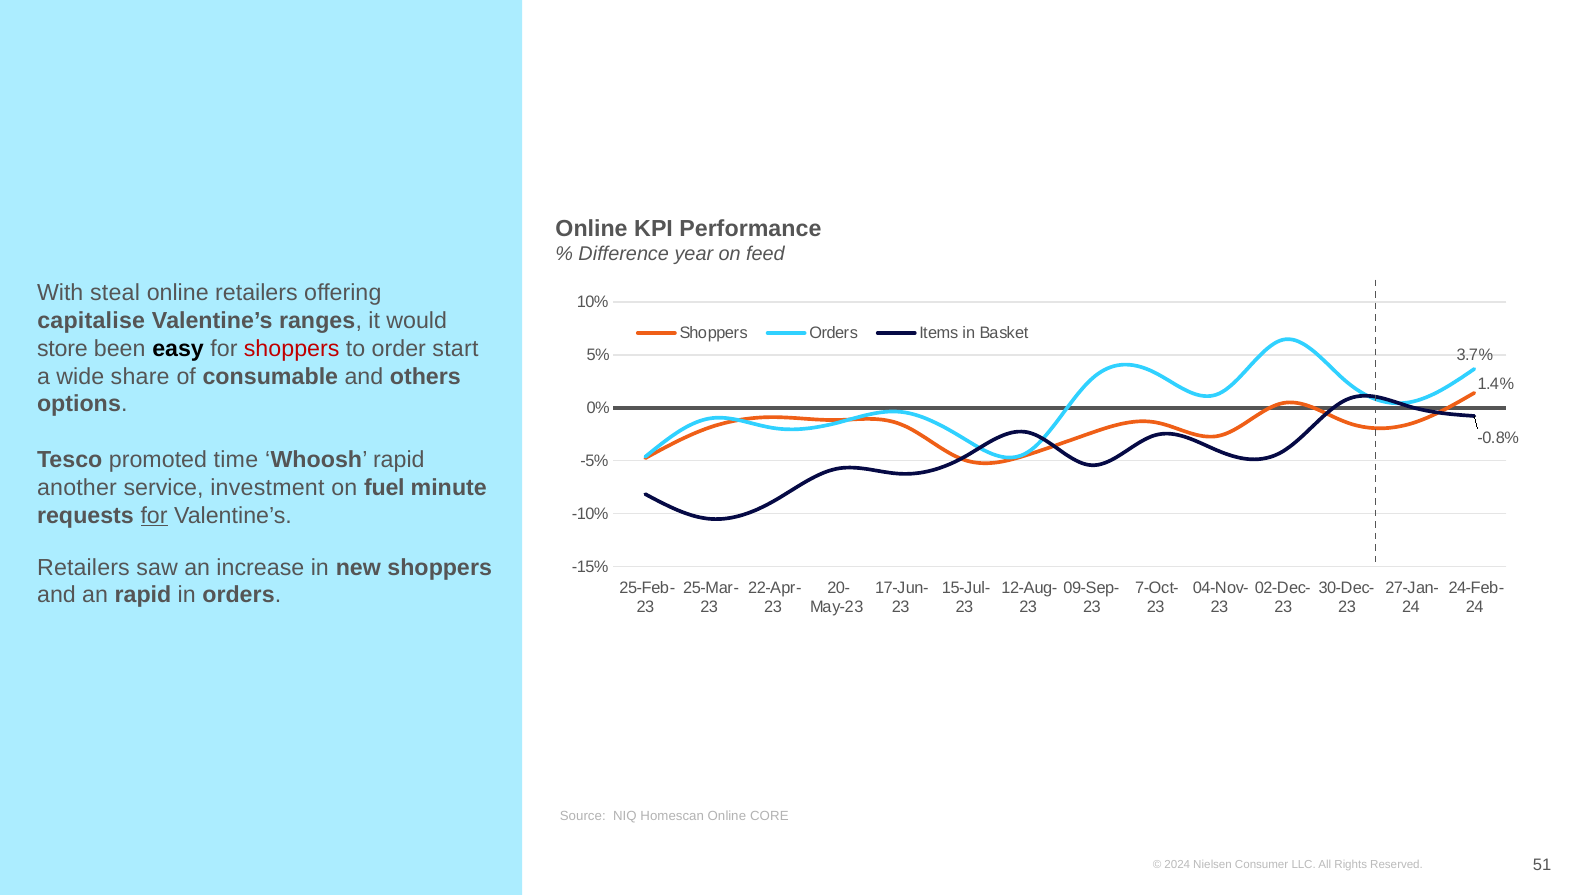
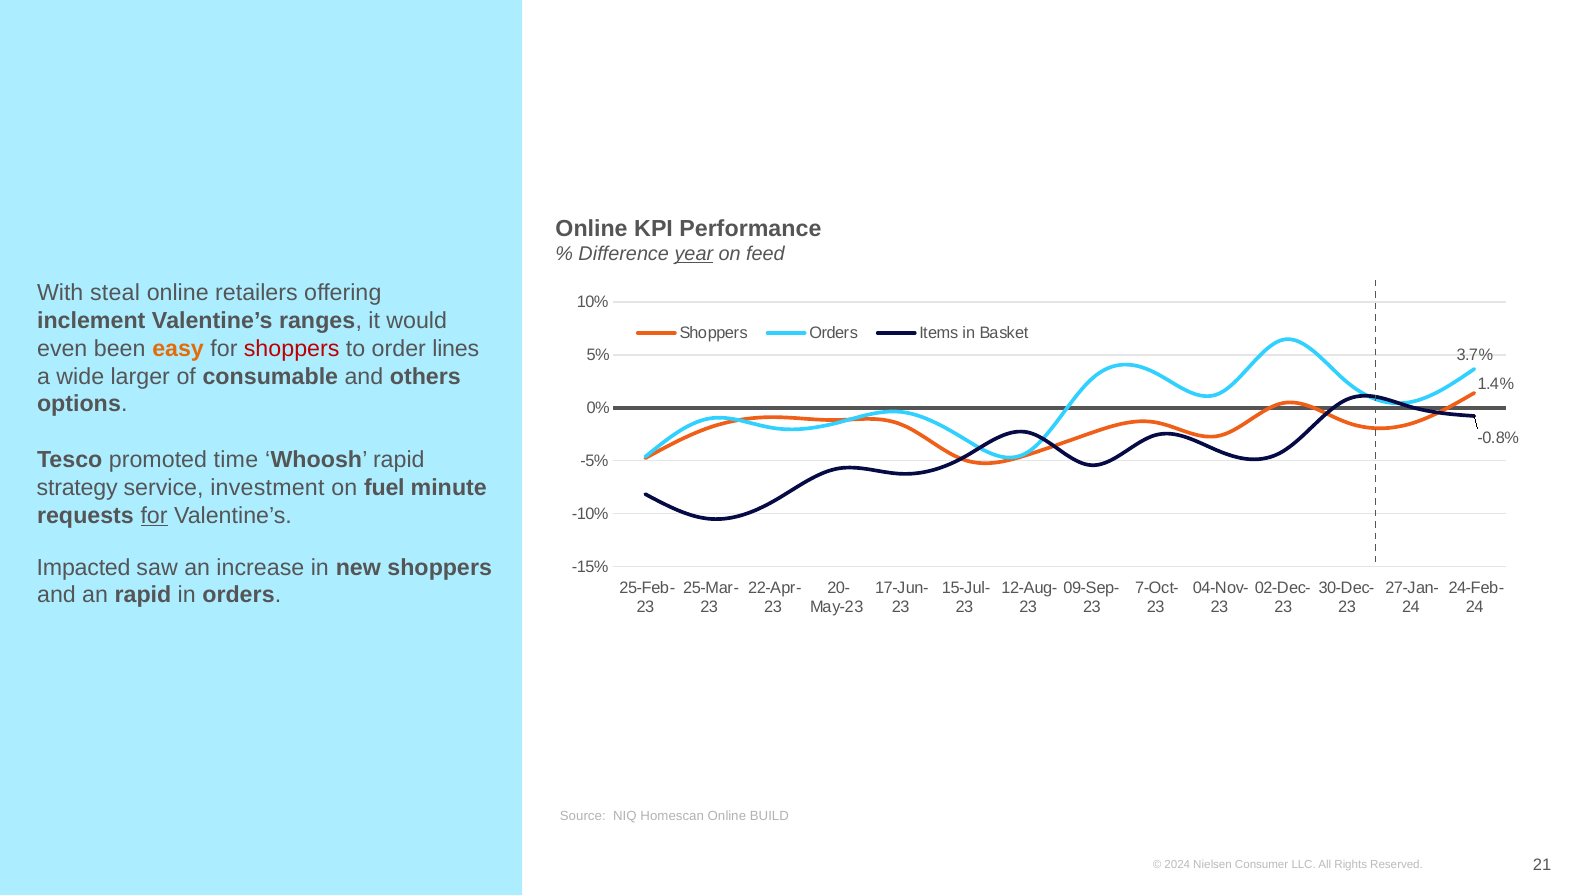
year underline: none -> present
capitalise: capitalise -> inclement
store: store -> even
easy colour: black -> orange
start: start -> lines
share: share -> larger
another: another -> strategy
Retailers at (83, 567): Retailers -> Impacted
CORE: CORE -> BUILD
51: 51 -> 21
